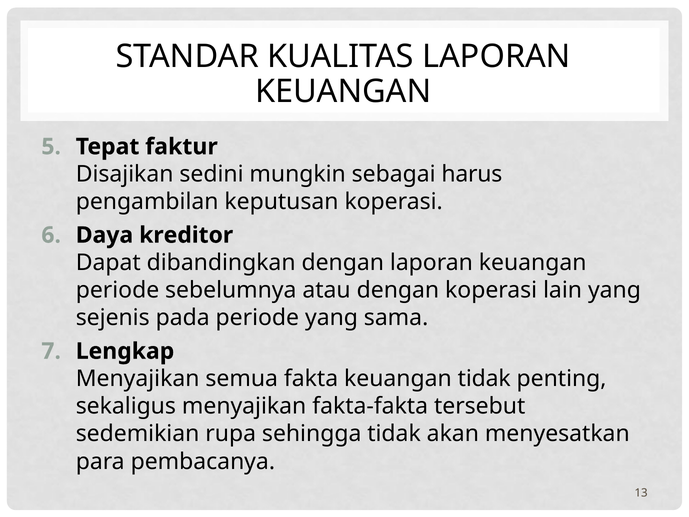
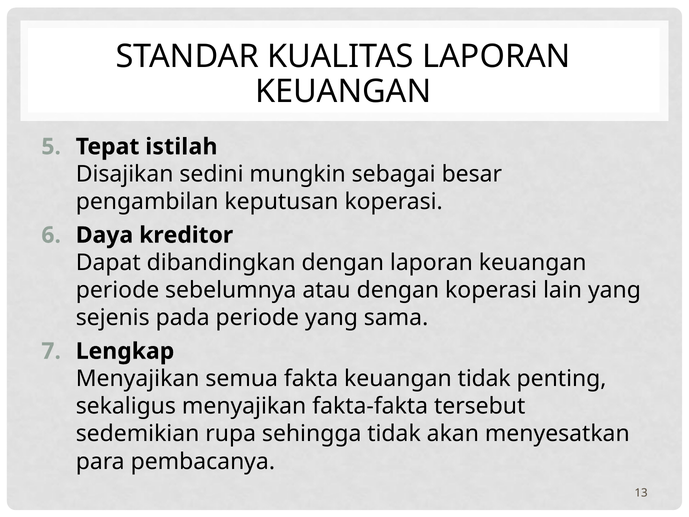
faktur: faktur -> istilah
harus: harus -> besar
